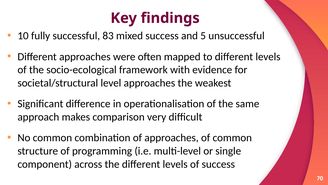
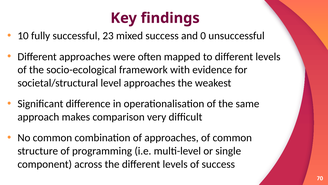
83: 83 -> 23
5: 5 -> 0
